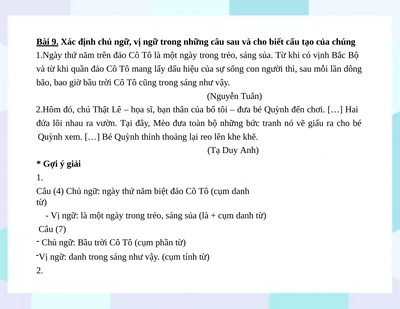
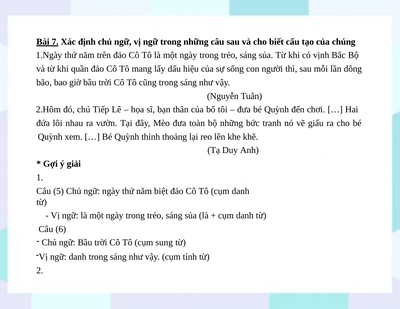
9: 9 -> 7
Thật: Thật -> Tiếp
4: 4 -> 5
7: 7 -> 6
phần: phần -> sung
